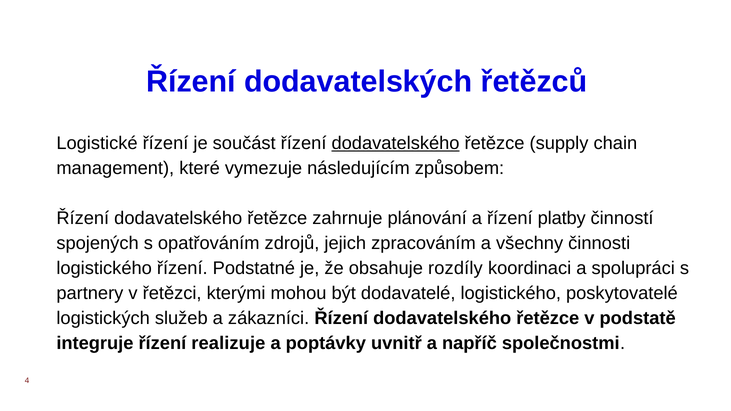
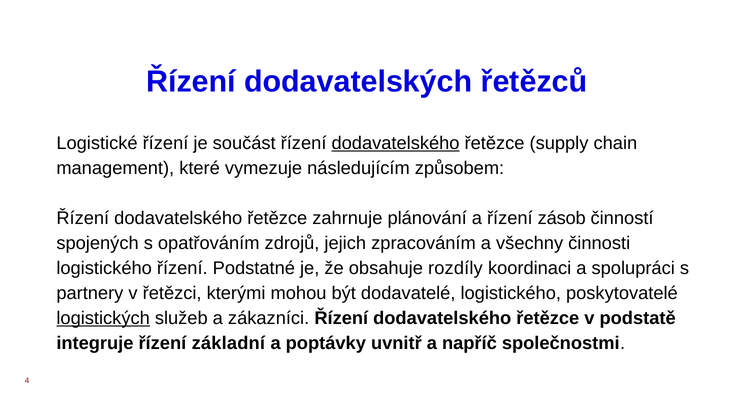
platby: platby -> zásob
logistických underline: none -> present
realizuje: realizuje -> základní
